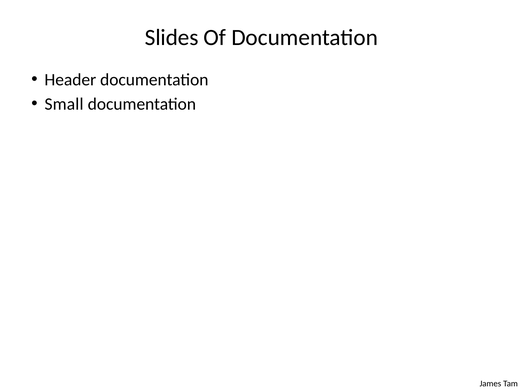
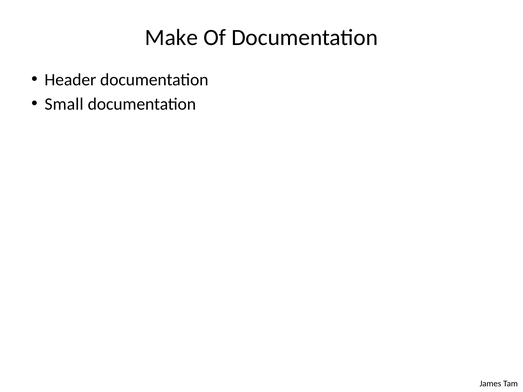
Slides: Slides -> Make
